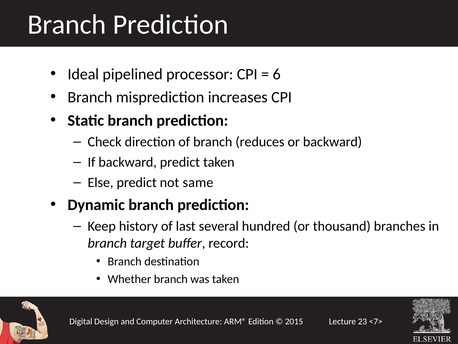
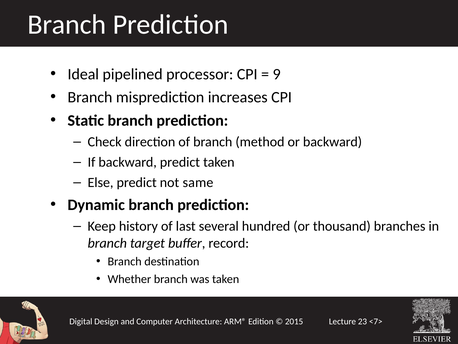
6: 6 -> 9
reduces: reduces -> method
